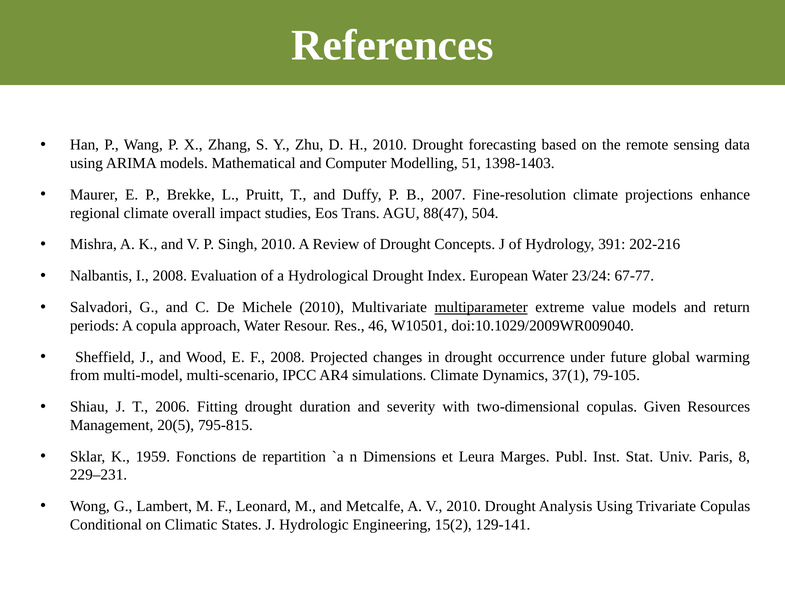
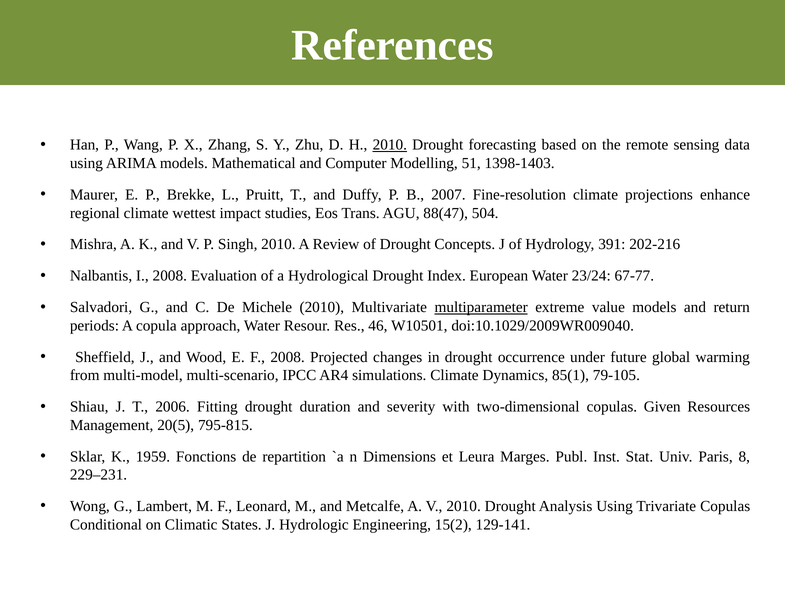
2010 at (390, 145) underline: none -> present
overall: overall -> wettest
37(1: 37(1 -> 85(1
